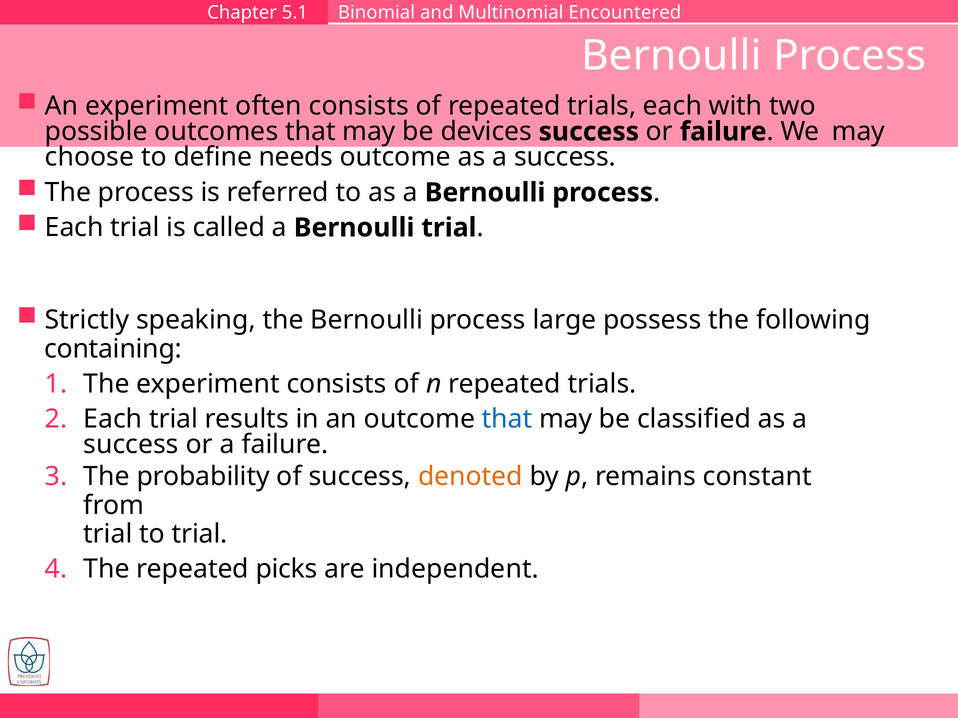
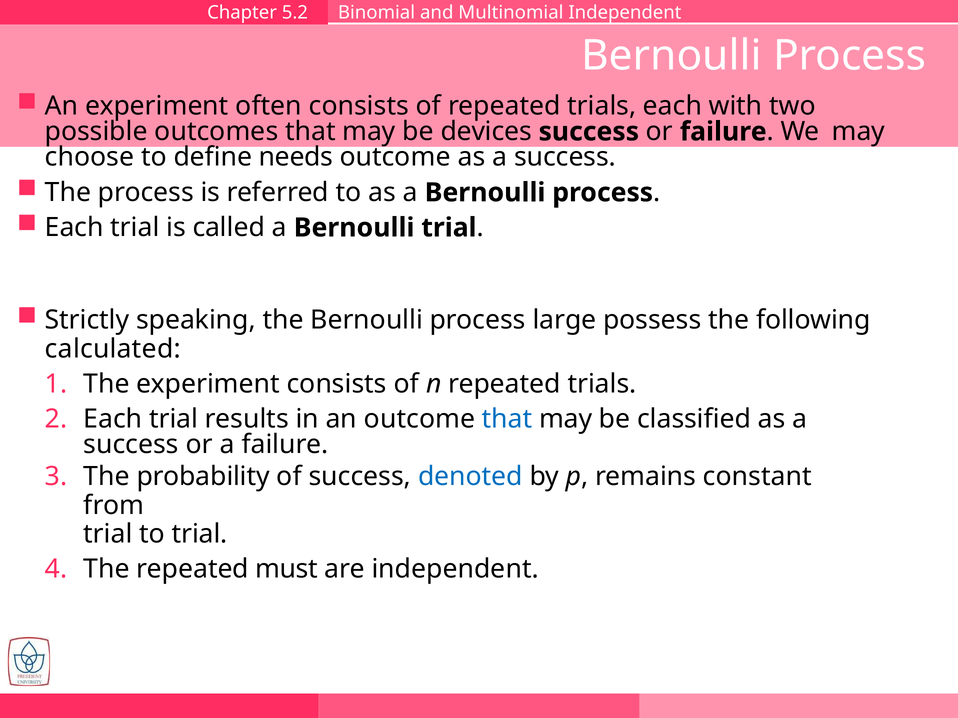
5.1: 5.1 -> 5.2
Multinomial Encountered: Encountered -> Independent
containing: containing -> calculated
denoted colour: orange -> blue
picks: picks -> must
